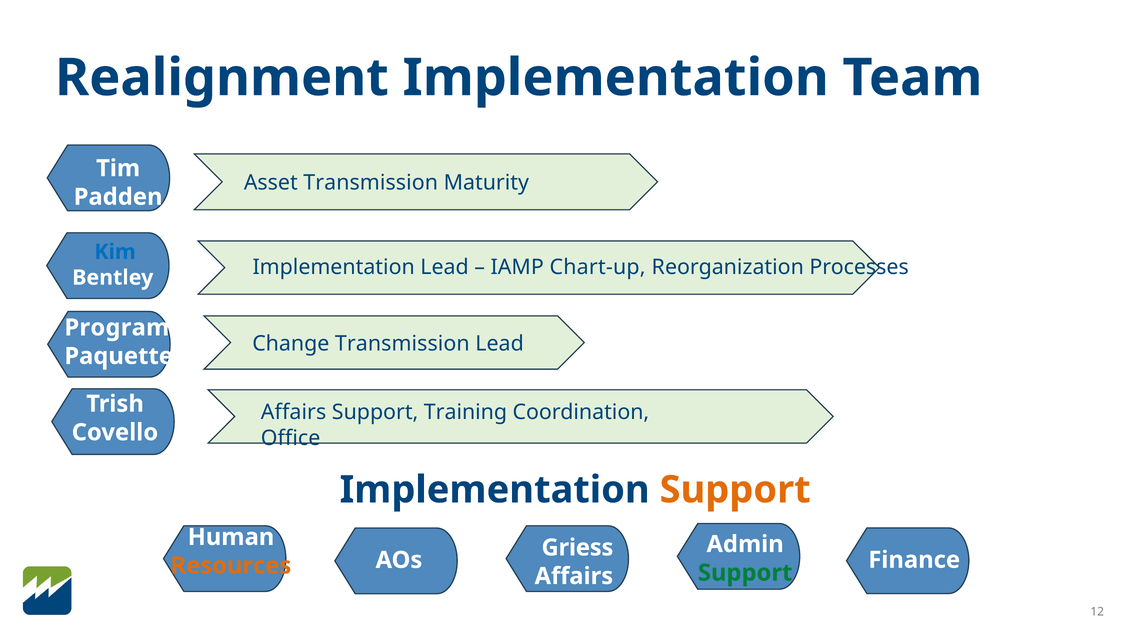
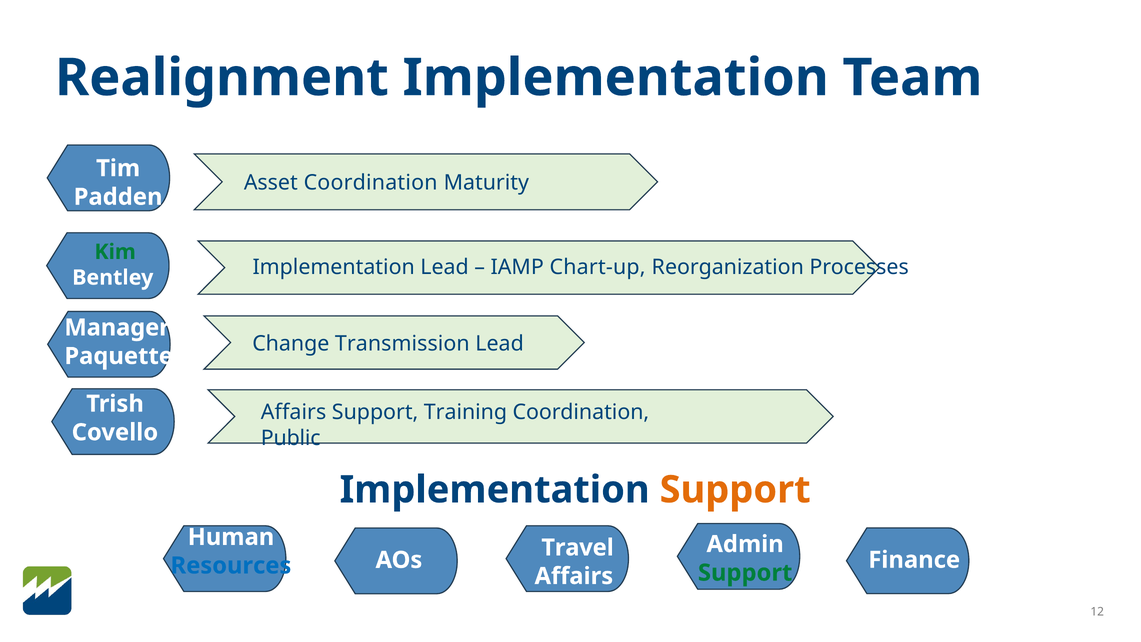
Asset Transmission: Transmission -> Coordination
Kim colour: blue -> green
Program: Program -> Manager
Office: Office -> Public
Griess: Griess -> Travel
Resources colour: orange -> blue
